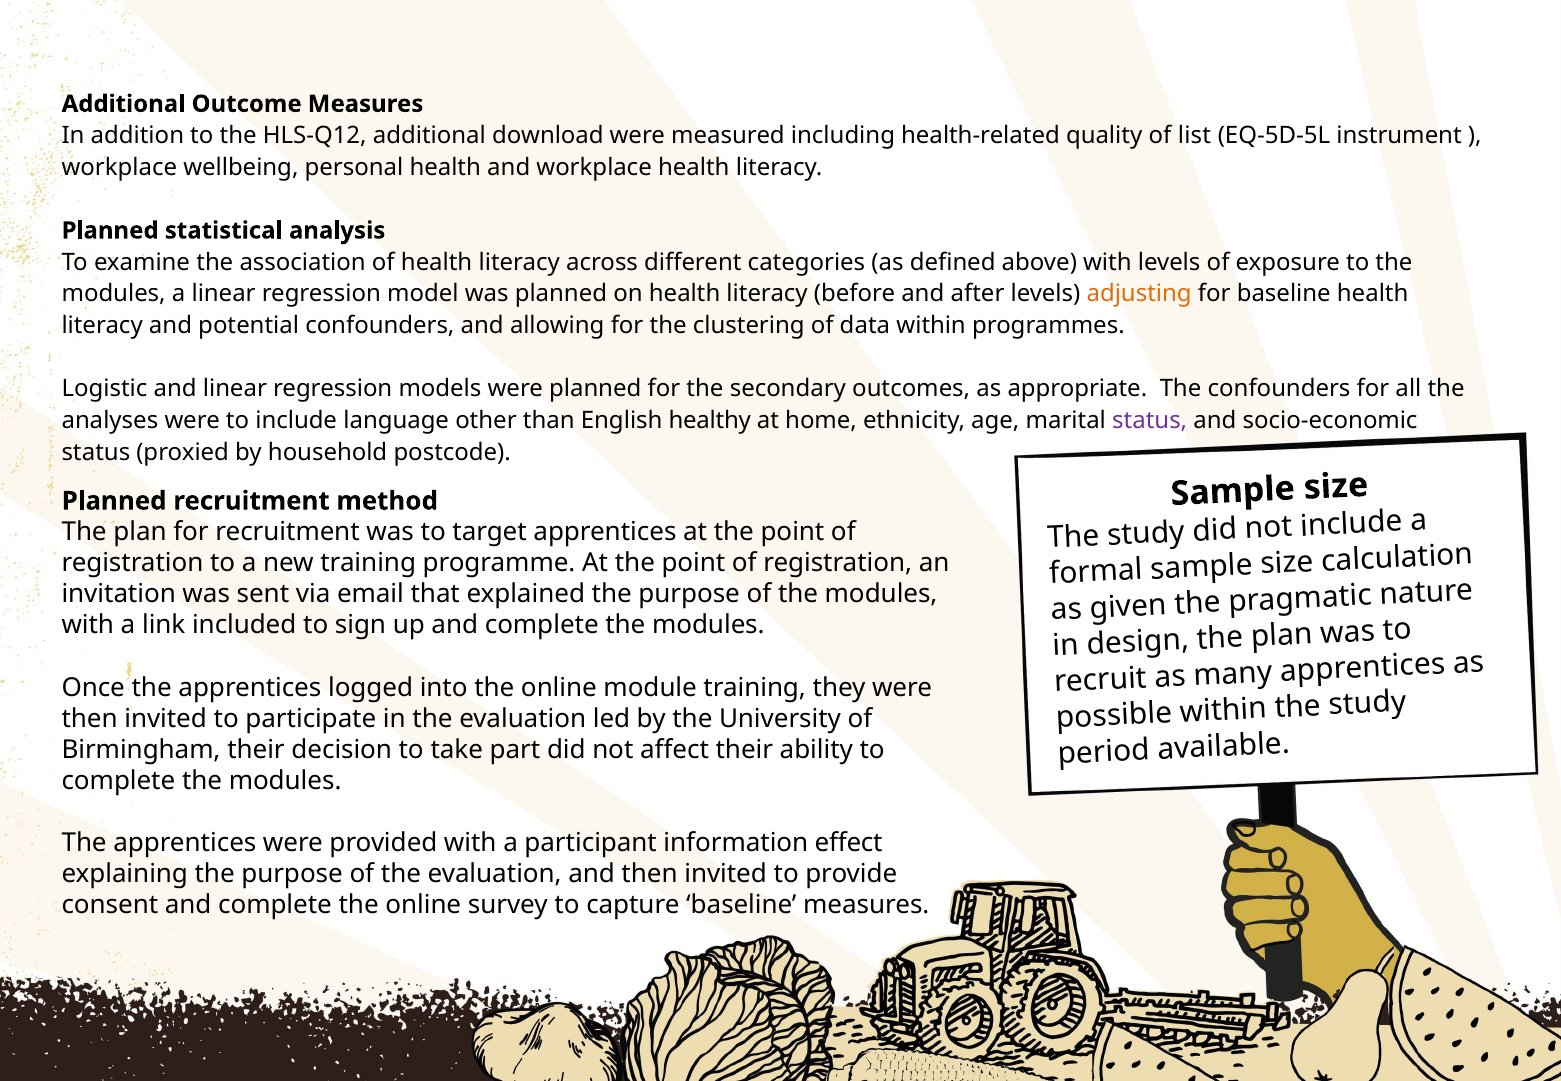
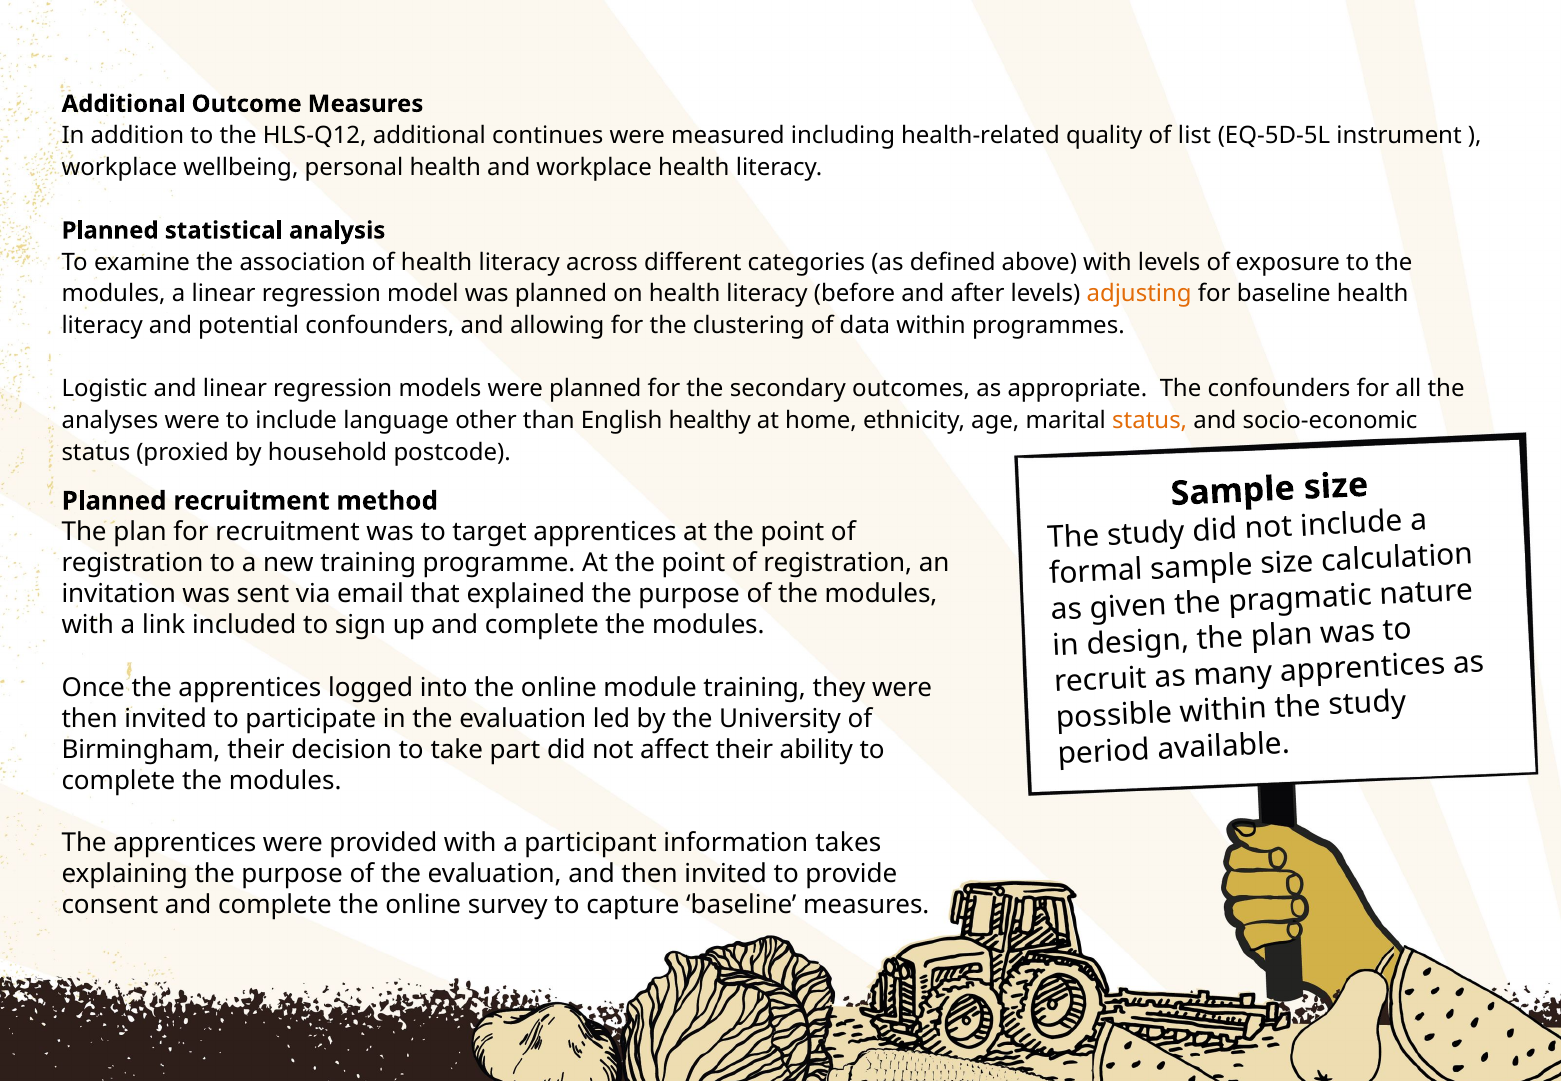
download: download -> continues
status at (1150, 420) colour: purple -> orange
effect: effect -> takes
